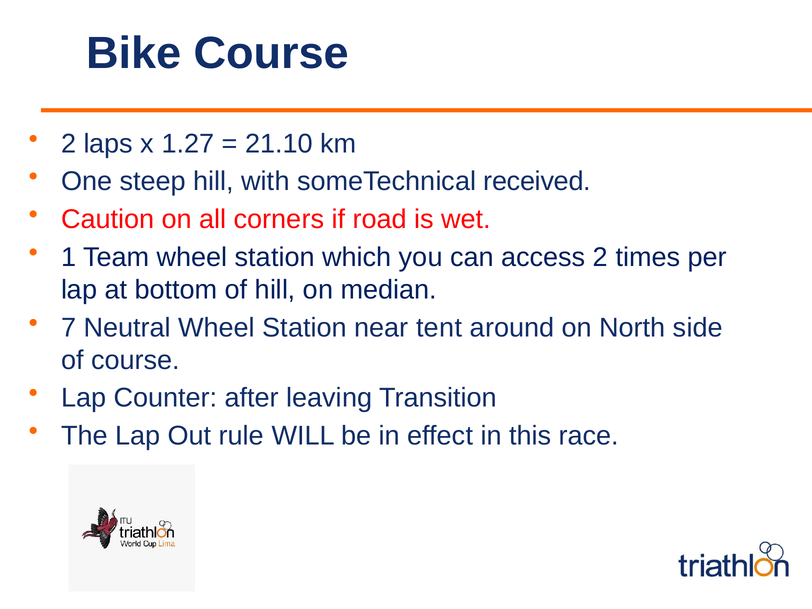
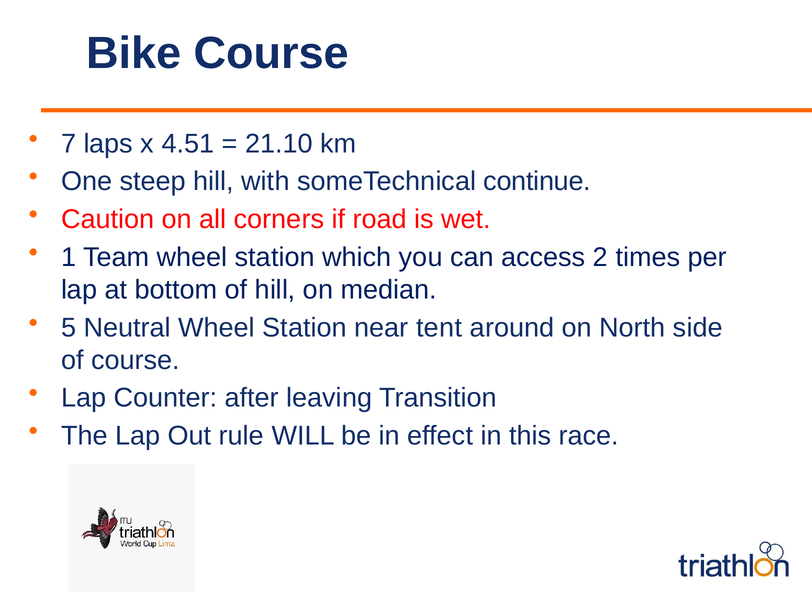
2 at (69, 144): 2 -> 7
1.27: 1.27 -> 4.51
received: received -> continue
7: 7 -> 5
